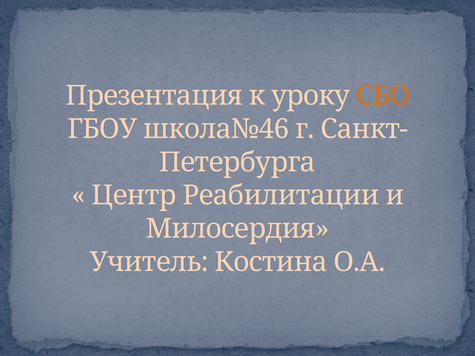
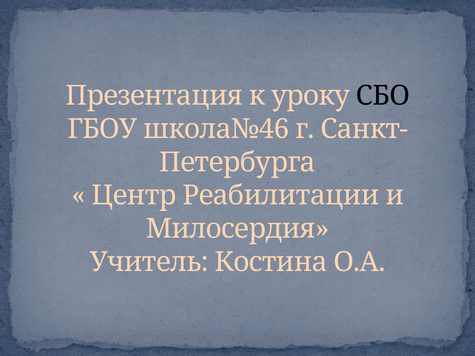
СБО colour: orange -> black
